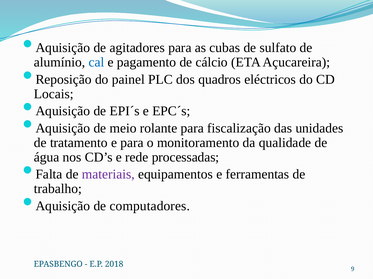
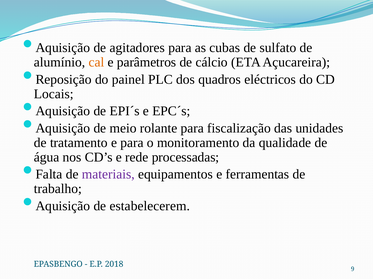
cal colour: blue -> orange
pagamento: pagamento -> parâmetros
computadores: computadores -> estabelecerem
